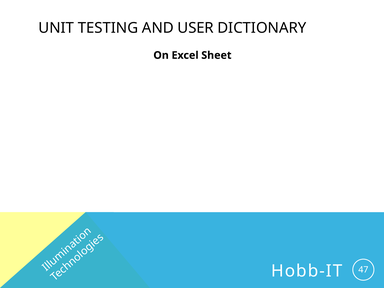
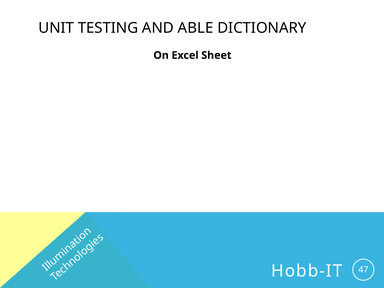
USER: USER -> ABLE
